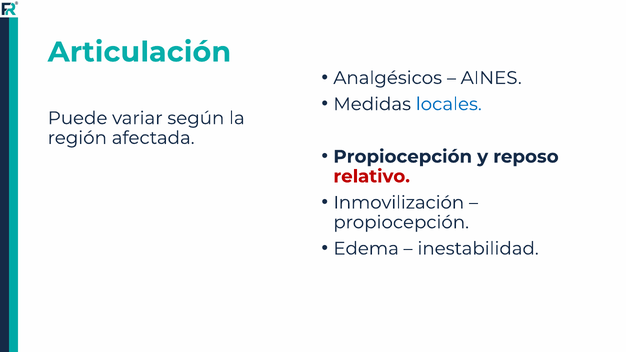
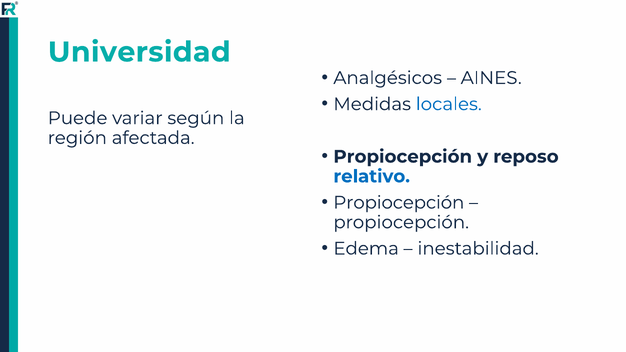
Articulación: Articulación -> Universidad
relativo colour: red -> blue
Inmovilización at (399, 203): Inmovilización -> Propiocepción
